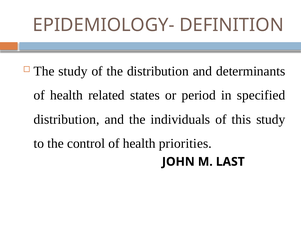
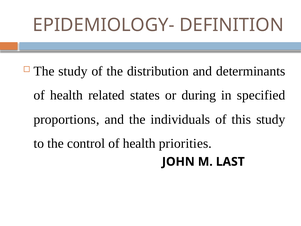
period: period -> during
distribution at (67, 119): distribution -> proportions
